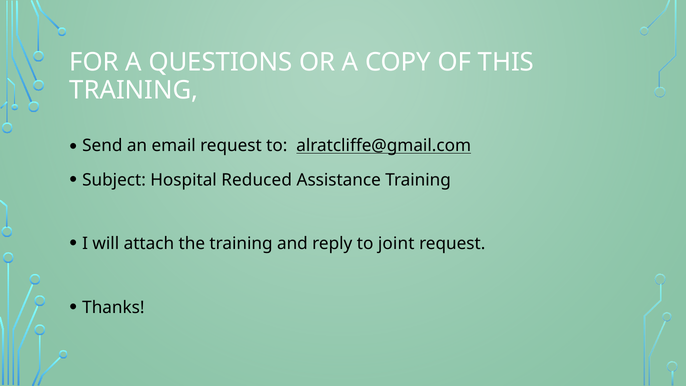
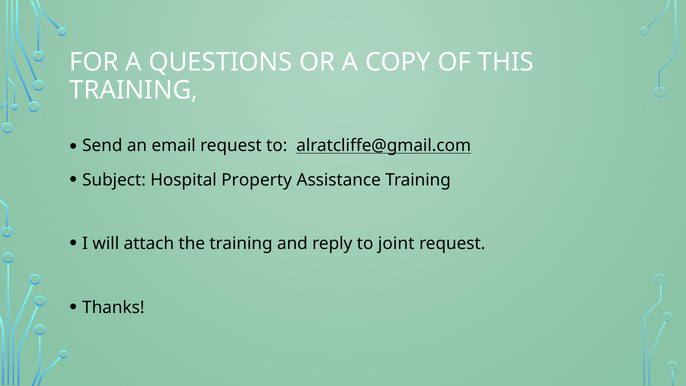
Reduced: Reduced -> Property
